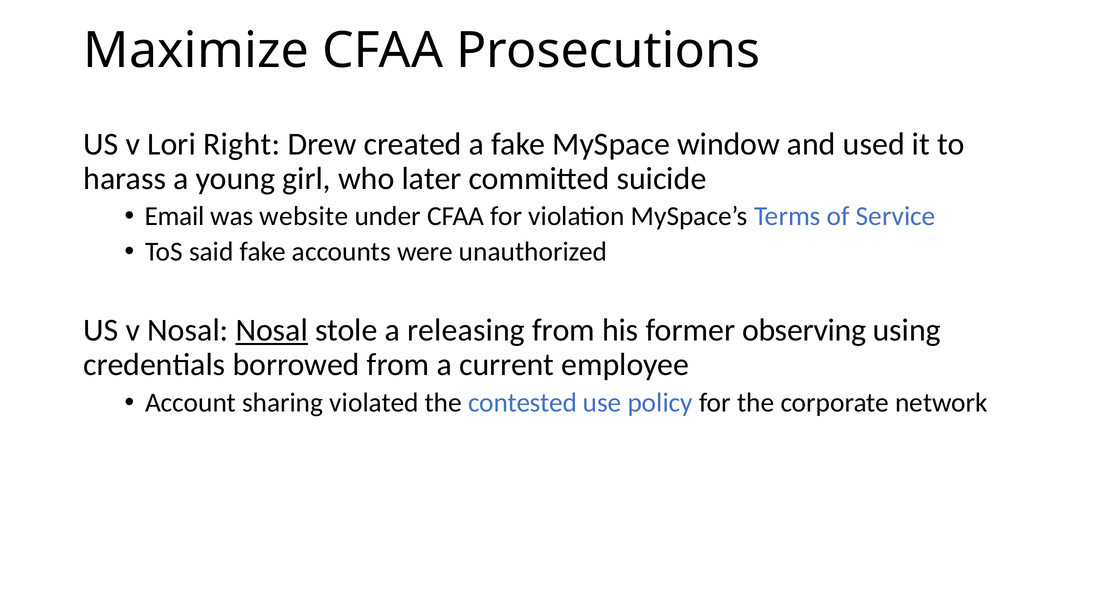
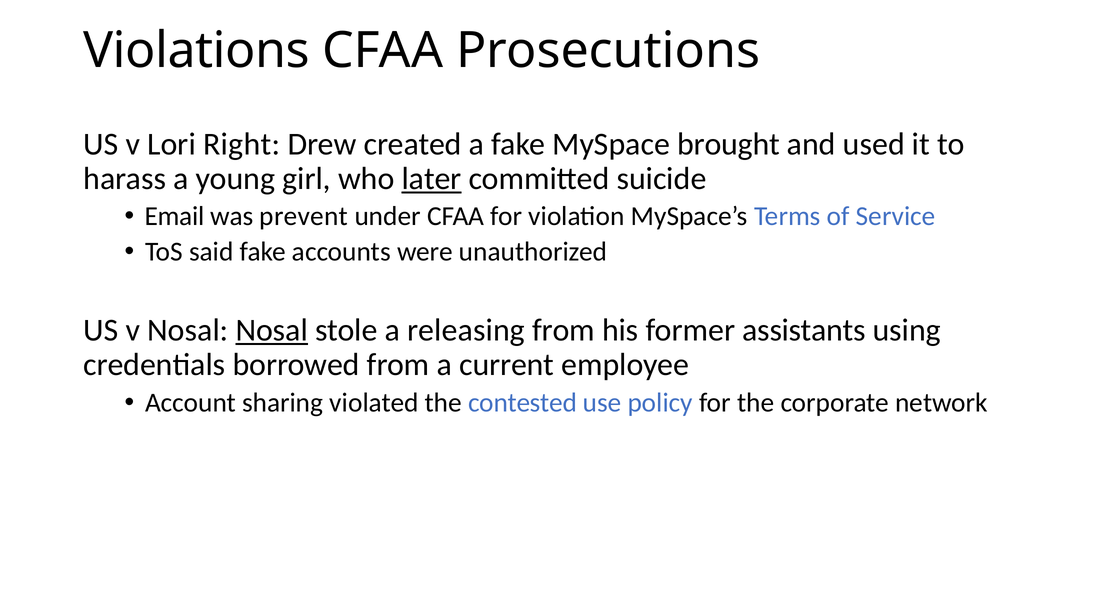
Maximize: Maximize -> Violations
window: window -> brought
later underline: none -> present
website: website -> prevent
observing: observing -> assistants
